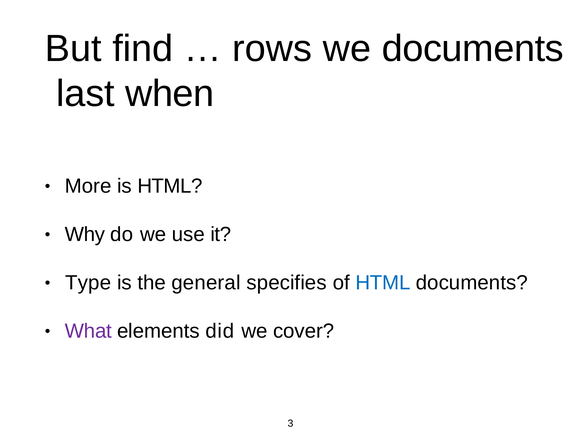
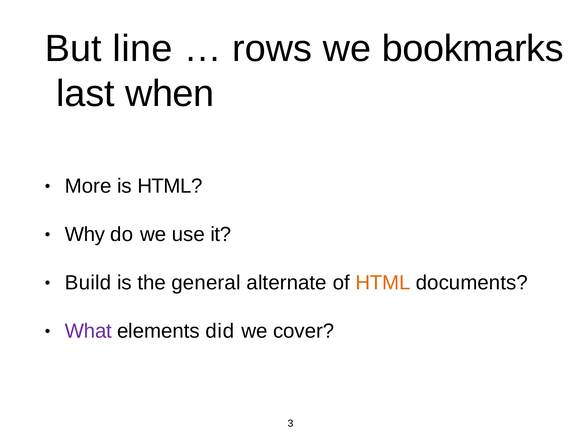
find: find -> line
we documents: documents -> bookmarks
Type: Type -> Build
specifies: specifies -> alternate
HTML at (383, 283) colour: blue -> orange
